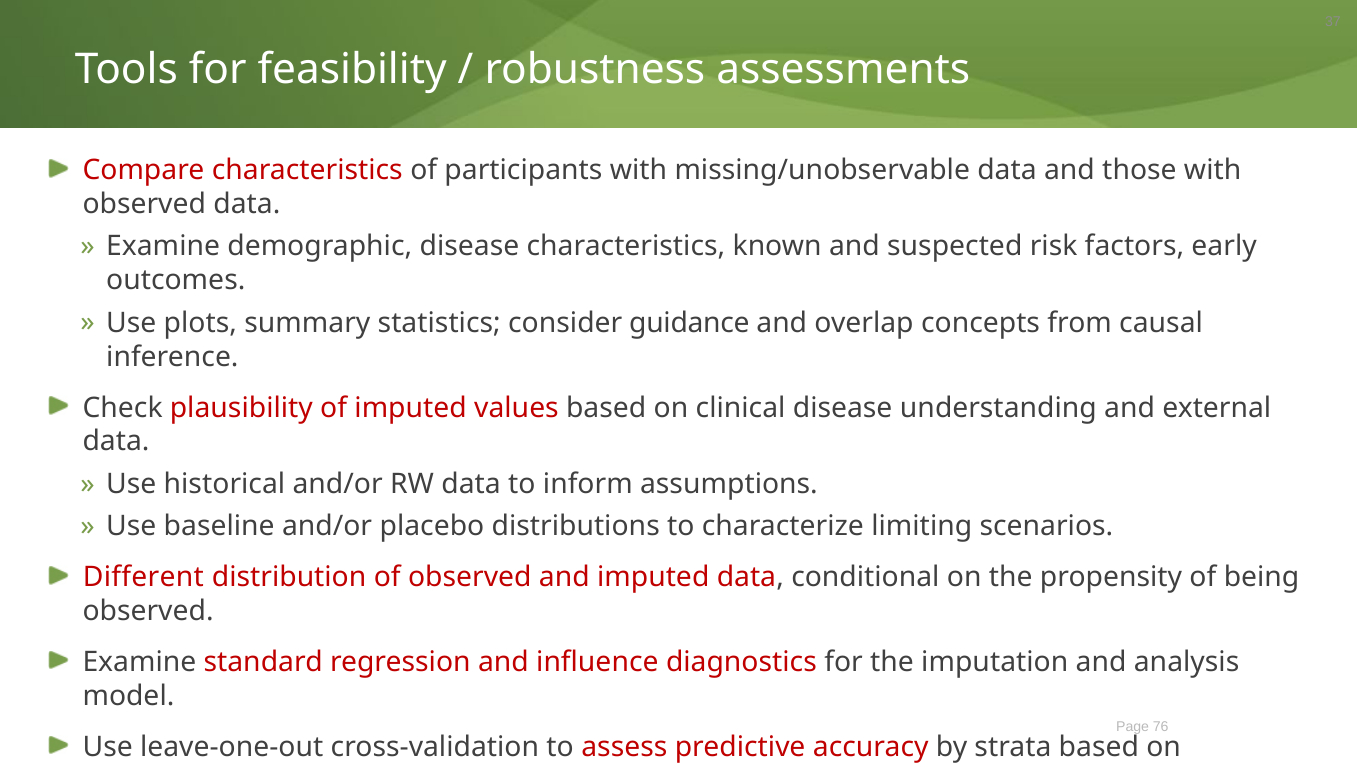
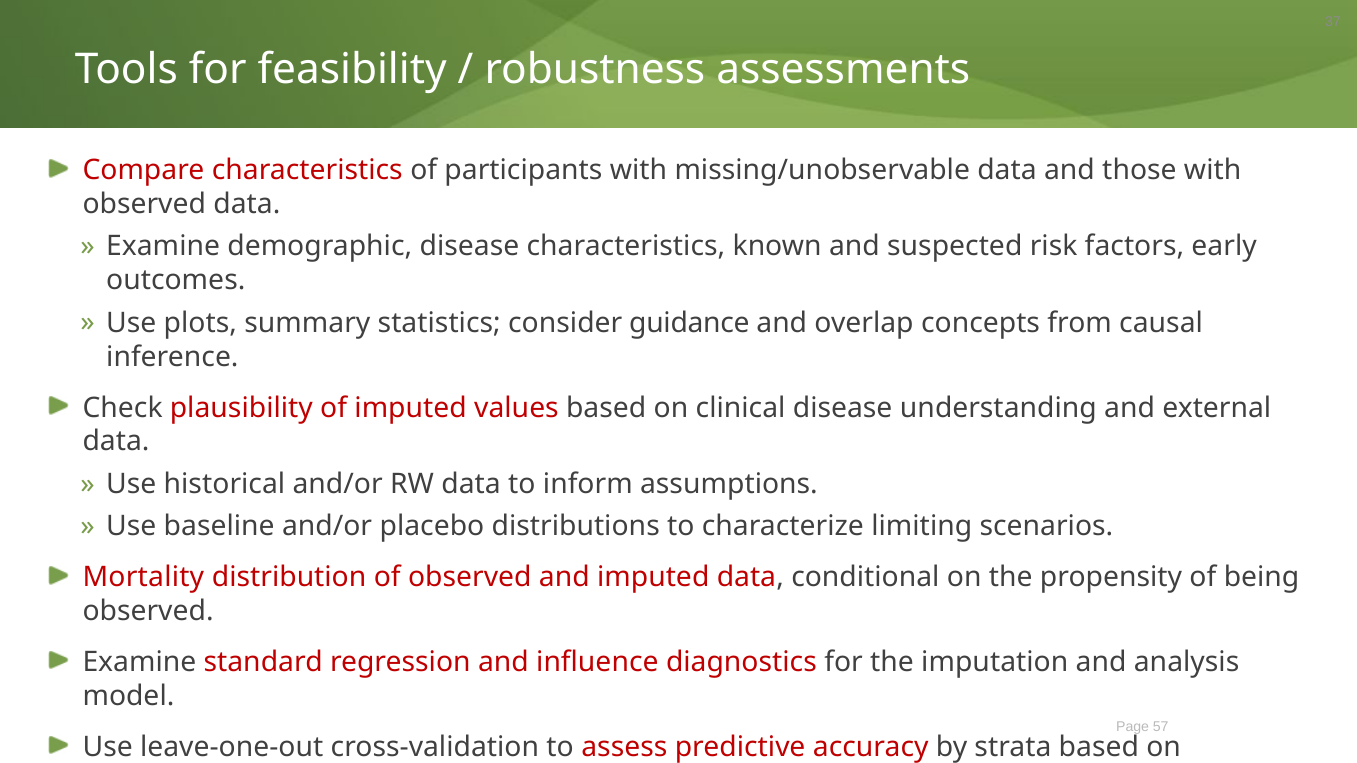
Different: Different -> Mortality
76: 76 -> 57
